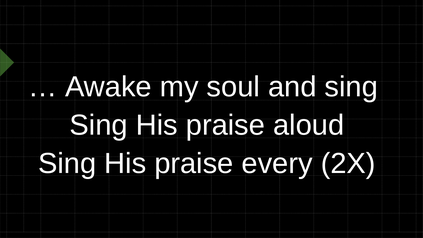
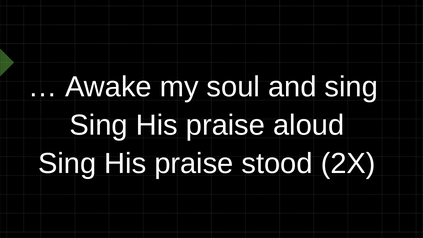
every: every -> stood
